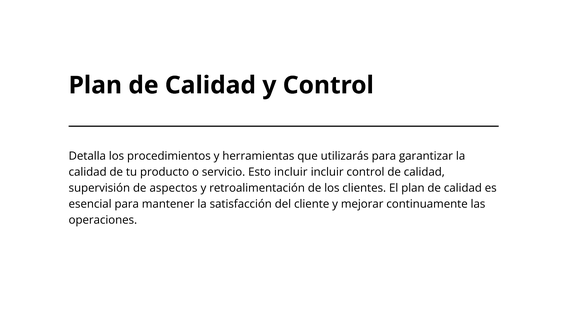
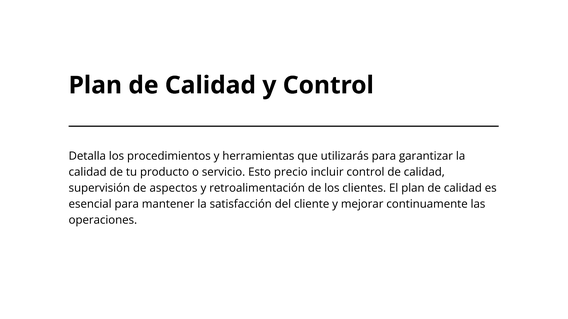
Esto incluir: incluir -> precio
